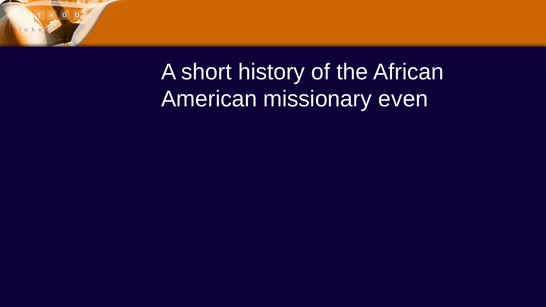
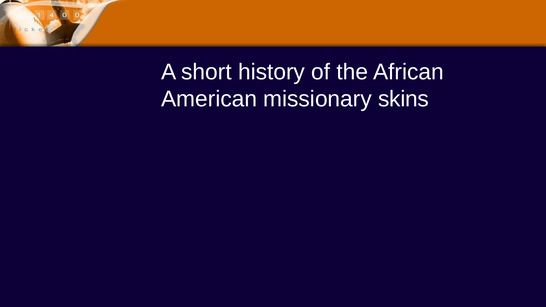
even: even -> skins
